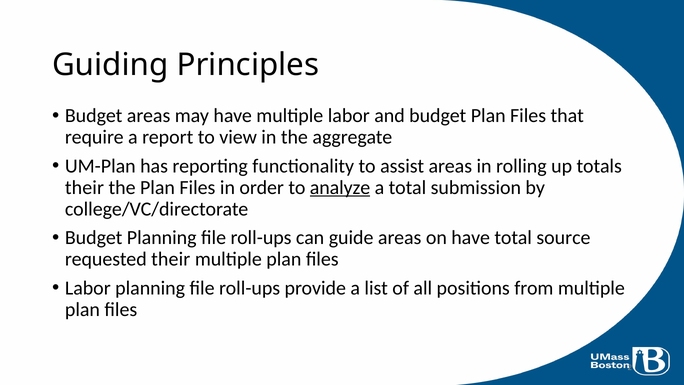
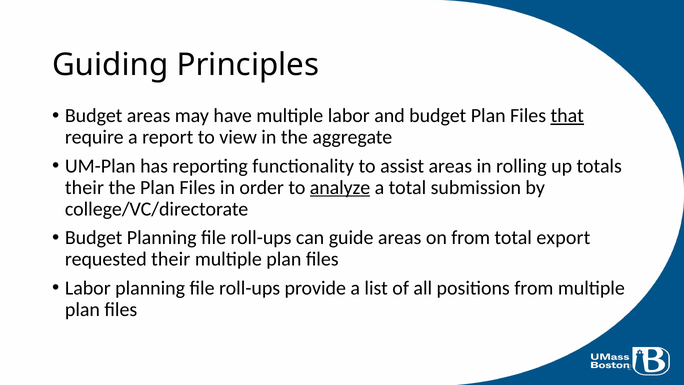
that underline: none -> present
on have: have -> from
source: source -> export
